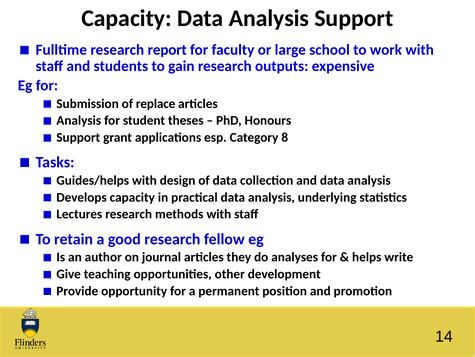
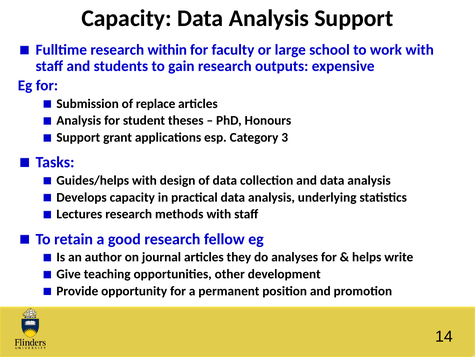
report: report -> within
8: 8 -> 3
